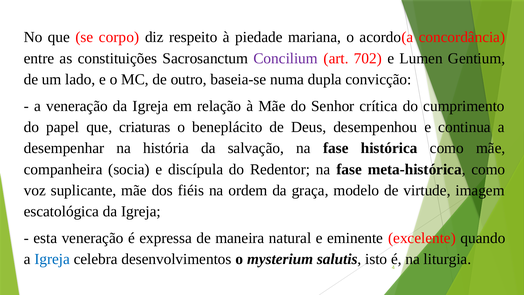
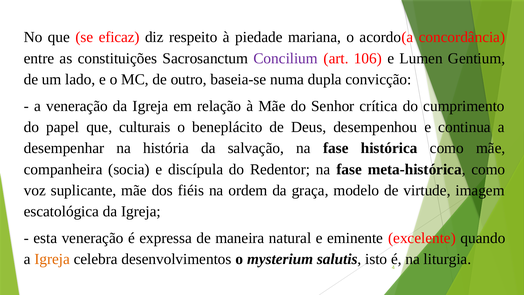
corpo: corpo -> eficaz
702: 702 -> 106
criaturas: criaturas -> culturais
Igreja at (52, 259) colour: blue -> orange
